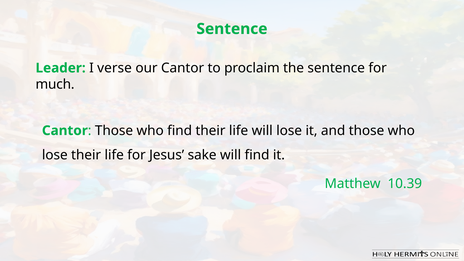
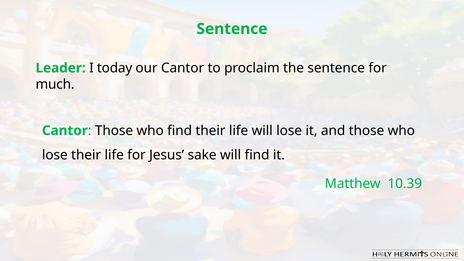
verse: verse -> today
